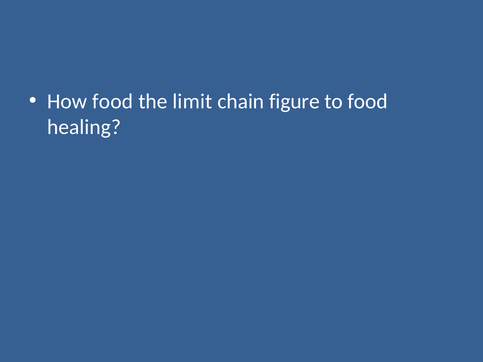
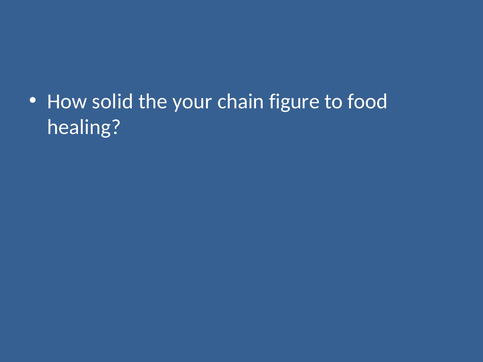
How food: food -> solid
limit: limit -> your
